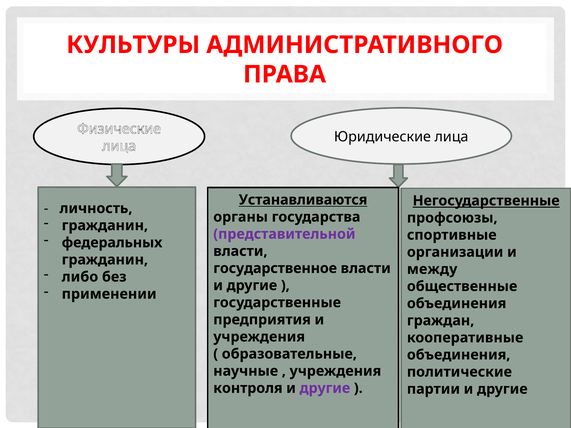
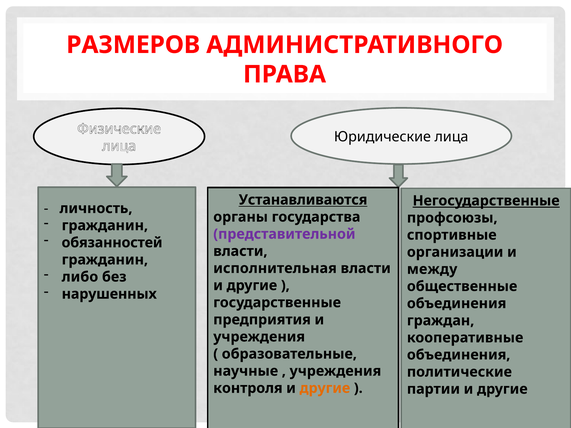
КУЛЬТУРЫ: КУЛЬТУРЫ -> РАЗМЕРОВ
федеральных: федеральных -> обязанностей
государственное: государственное -> исполнительная
применении: применении -> нарушенных
другие at (325, 388) colour: purple -> orange
